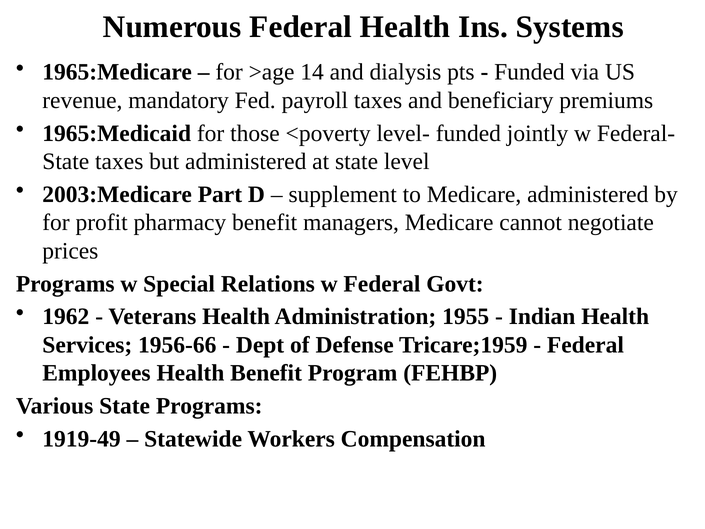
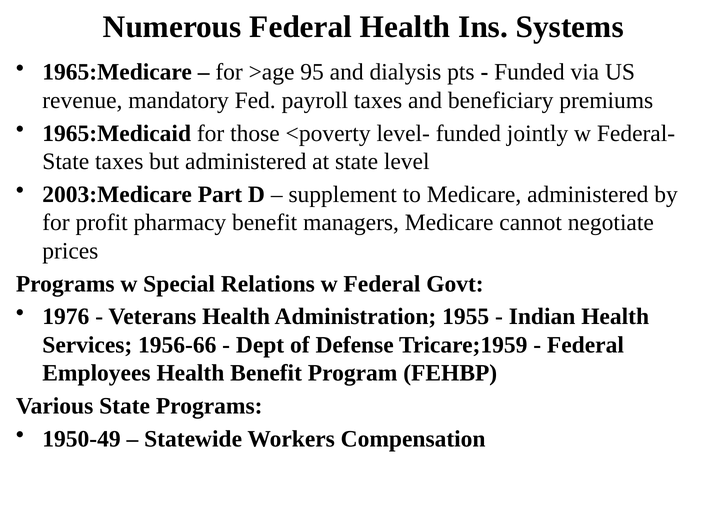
14: 14 -> 95
1962: 1962 -> 1976
1919-49: 1919-49 -> 1950-49
